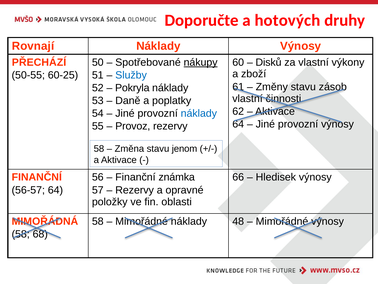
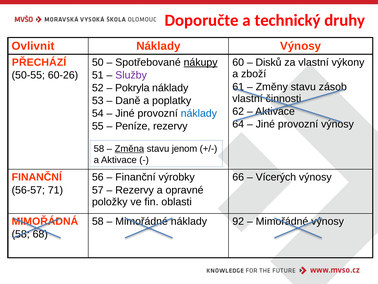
hotových: hotových -> technický
Rovnají: Rovnají -> Ovlivnit
60-25: 60-25 -> 60-26
Služby colour: blue -> purple
Provoz: Provoz -> Peníze
Změna underline: none -> present
známka: známka -> výrobky
Hledisek: Hledisek -> Vícerých
56-57 64: 64 -> 71
48: 48 -> 92
